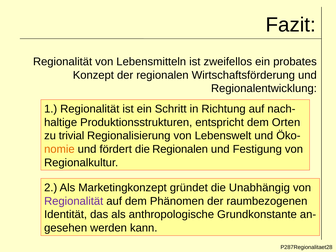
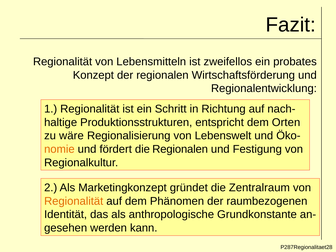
trivial: trivial -> wäre
Unabhängig: Unabhängig -> Zentralraum
Regionalität at (74, 201) colour: purple -> orange
